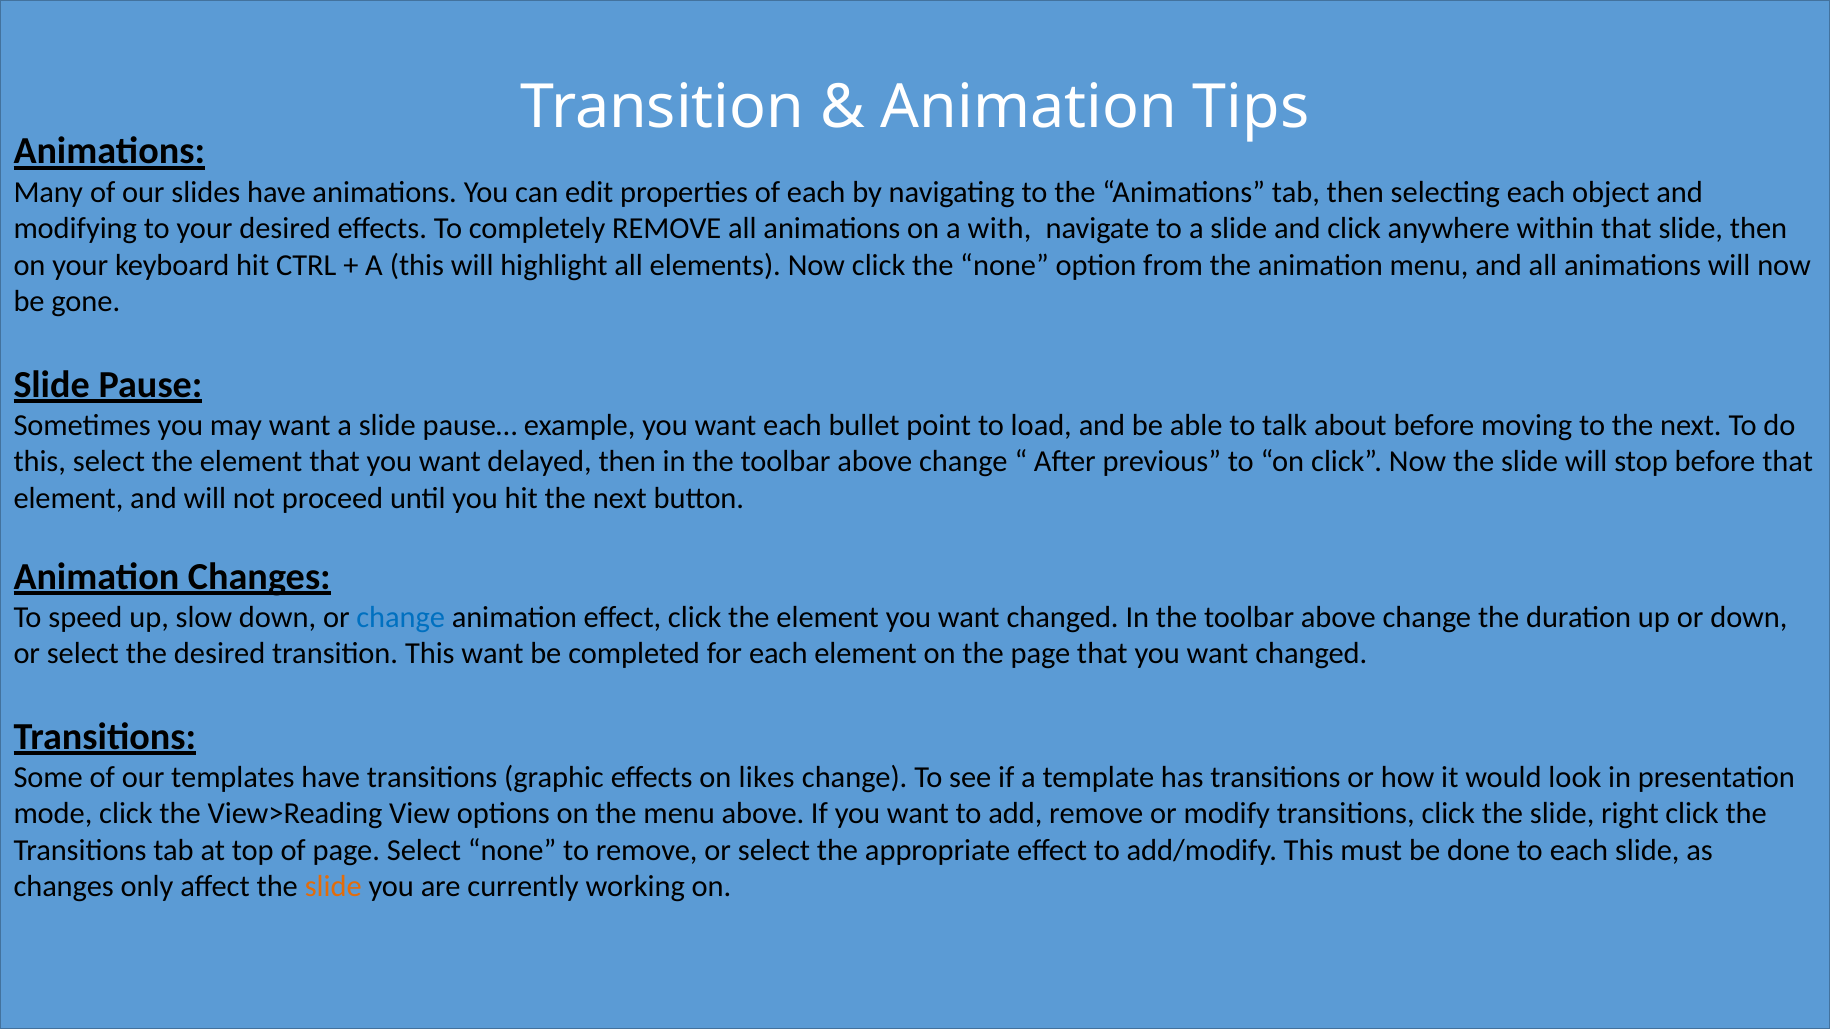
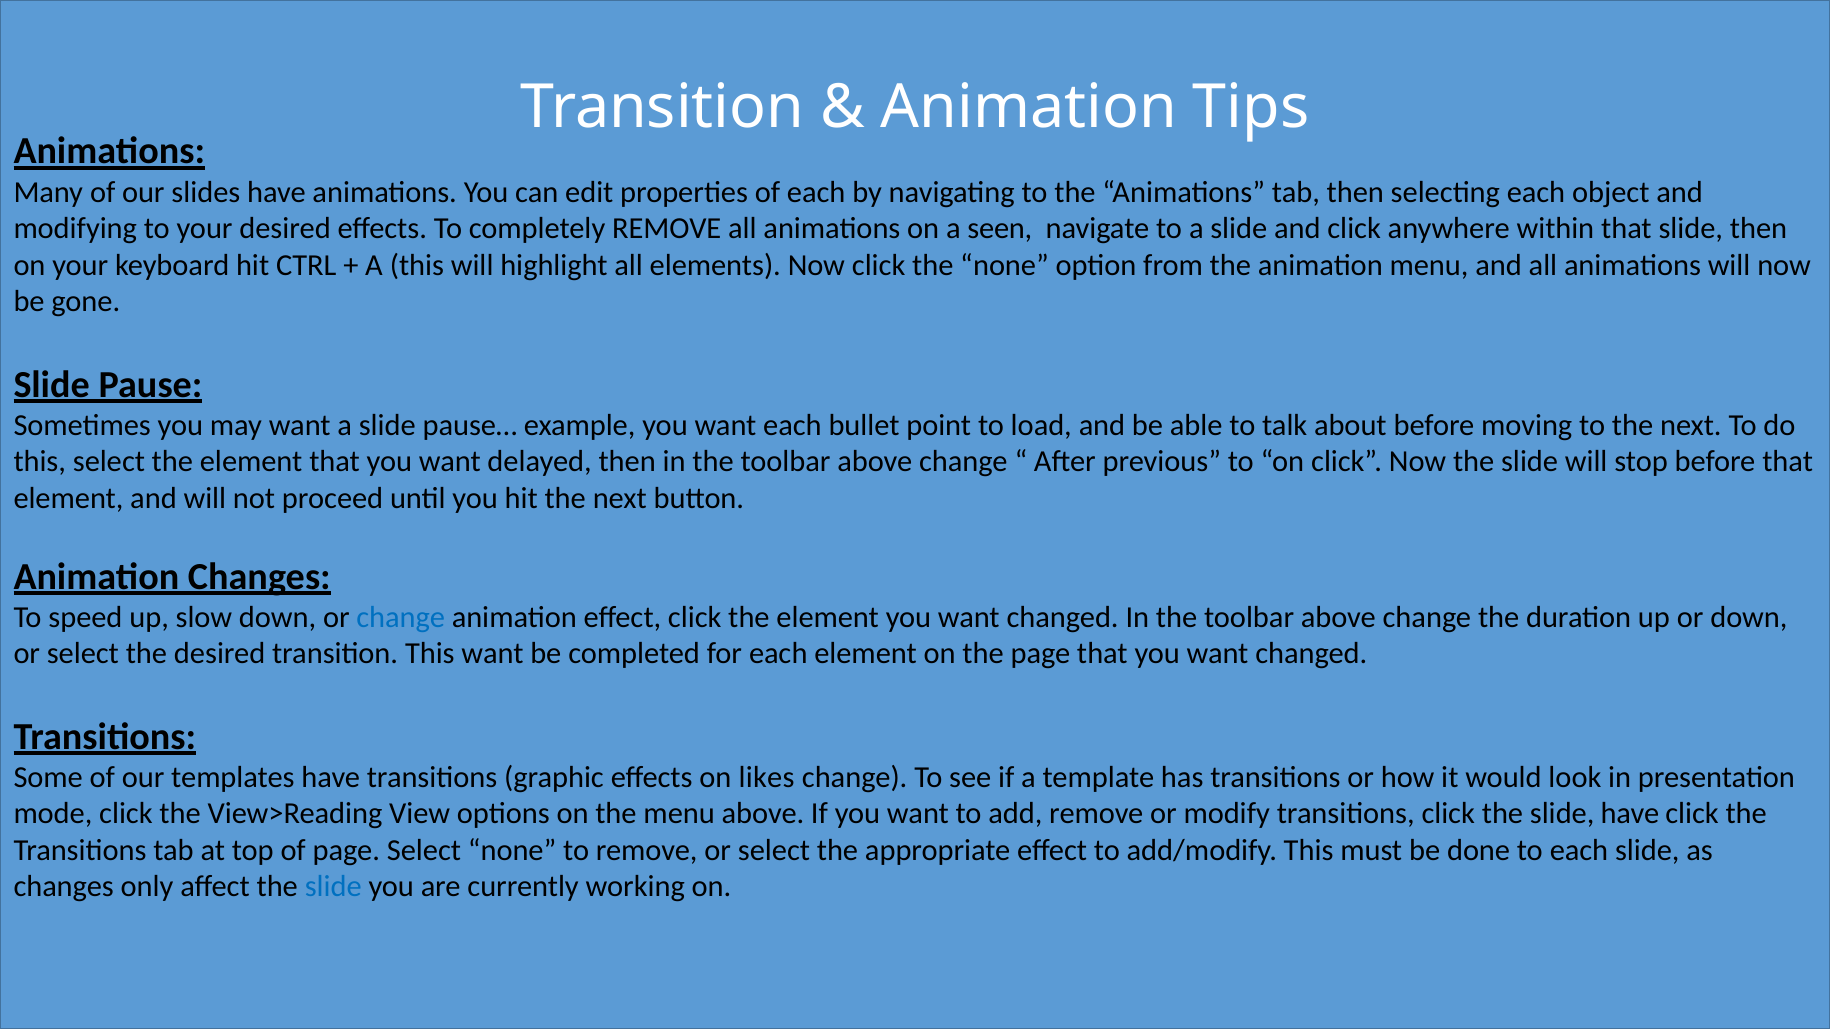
with: with -> seen
slide right: right -> have
slide at (333, 887) colour: orange -> blue
